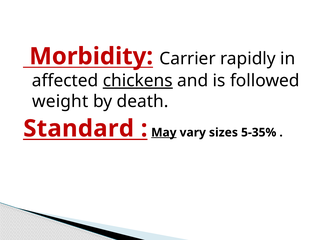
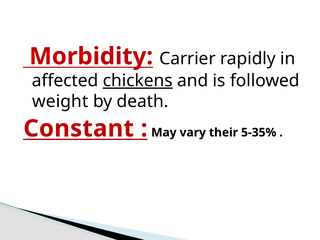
Standard: Standard -> Constant
May underline: present -> none
sizes: sizes -> their
